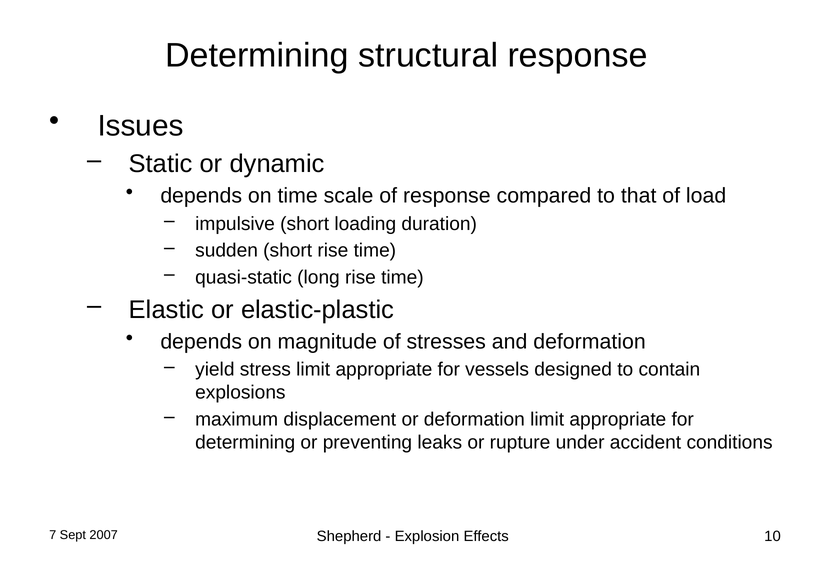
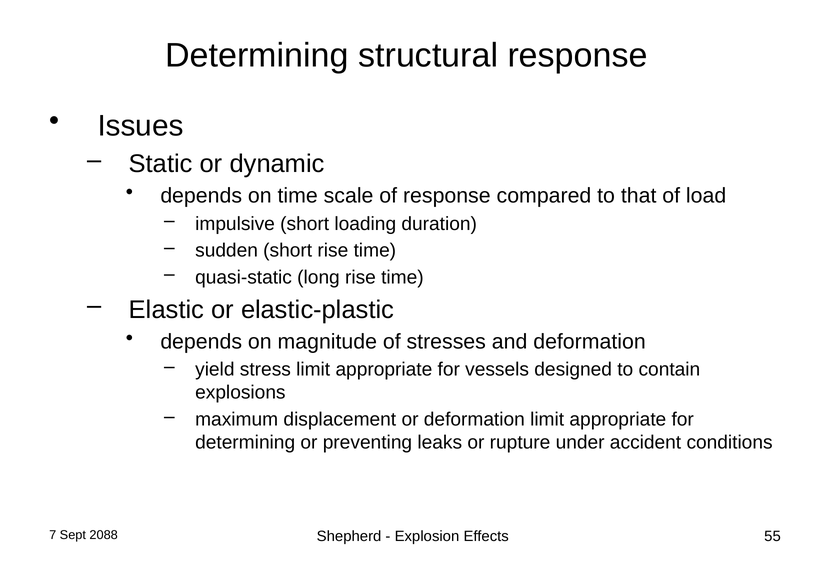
2007: 2007 -> 2088
10: 10 -> 55
